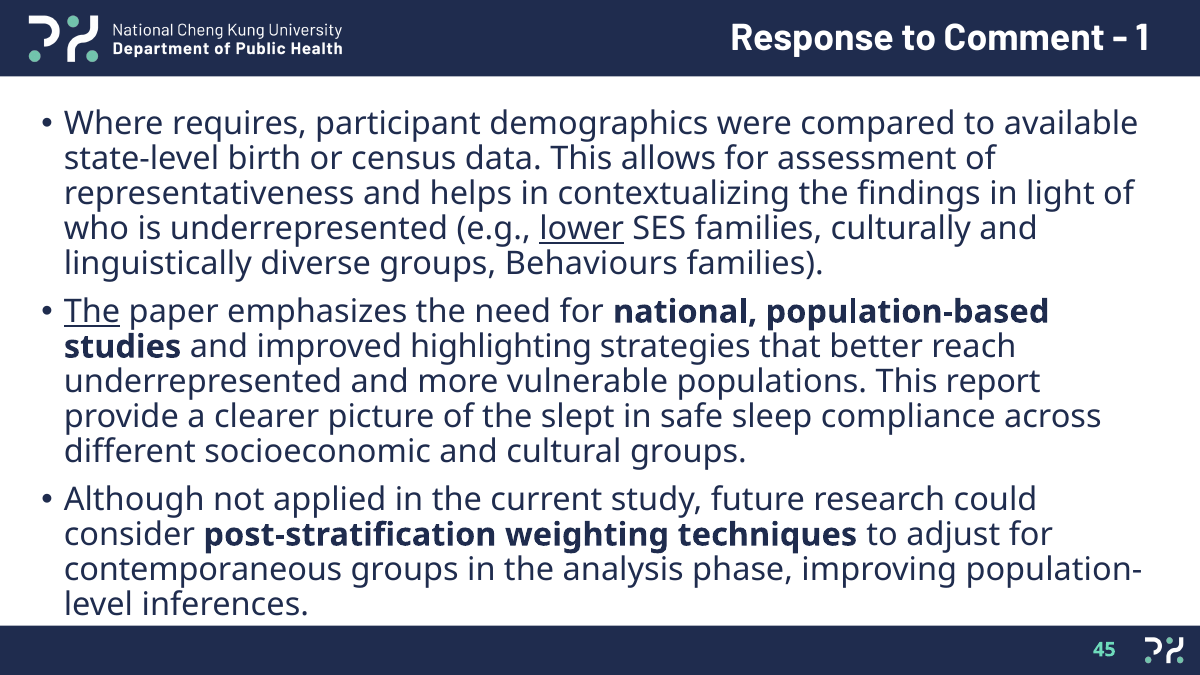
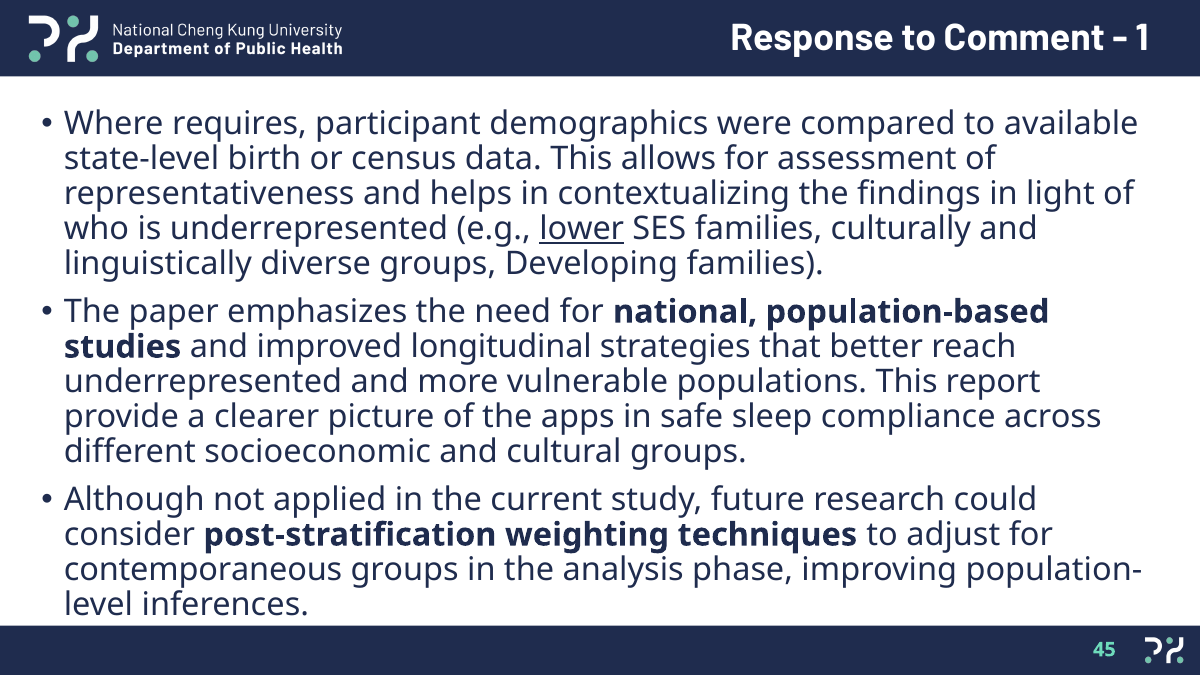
Behaviours: Behaviours -> Developing
The at (92, 312) underline: present -> none
highlighting: highlighting -> longitudinal
slept: slept -> apps
